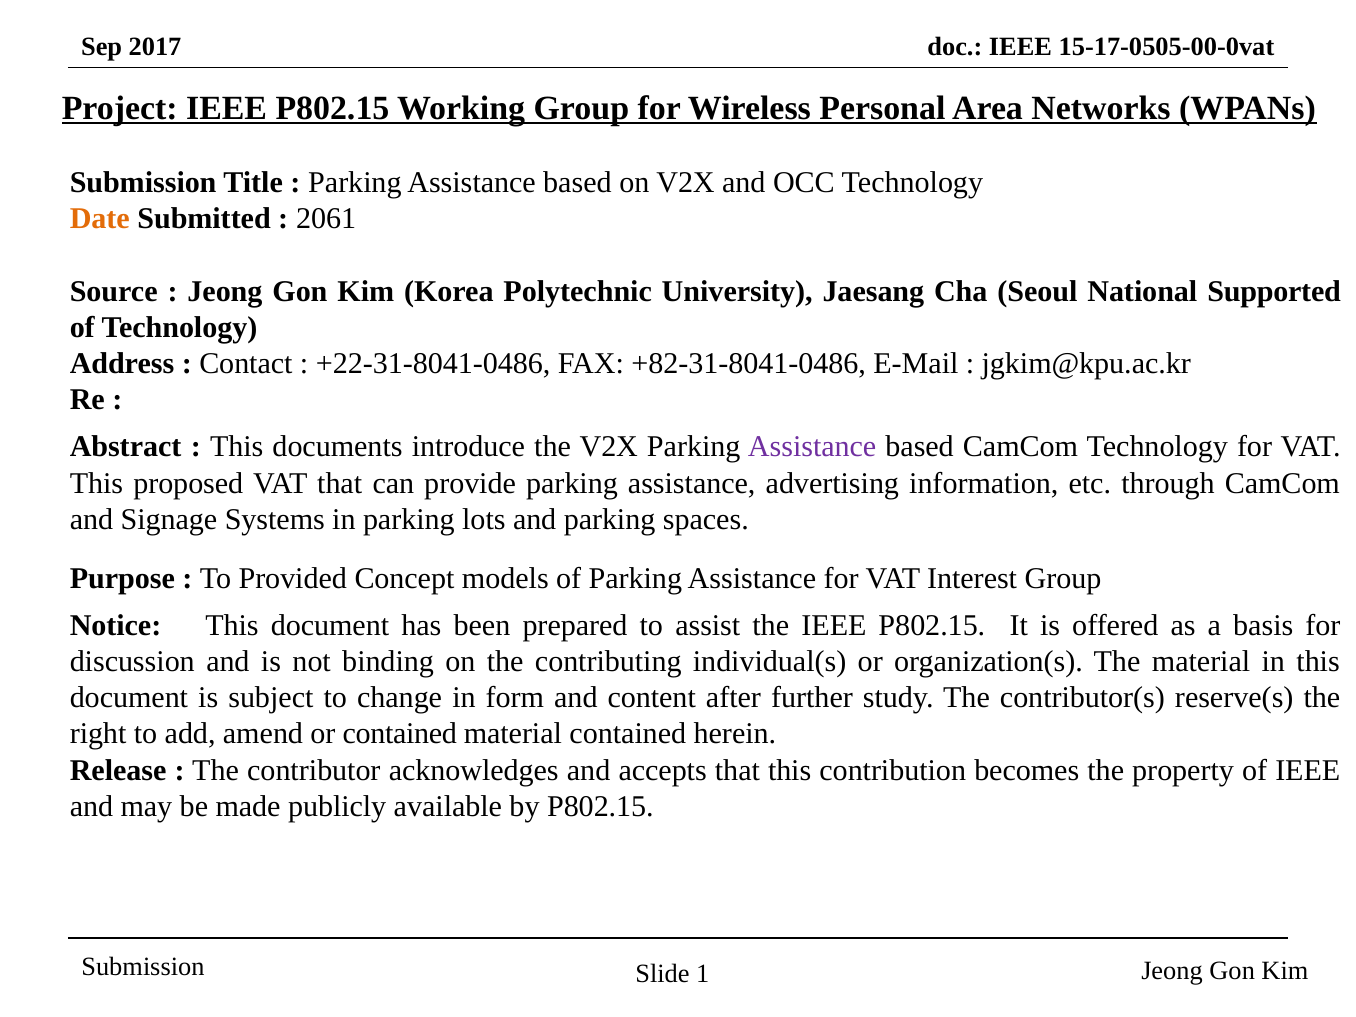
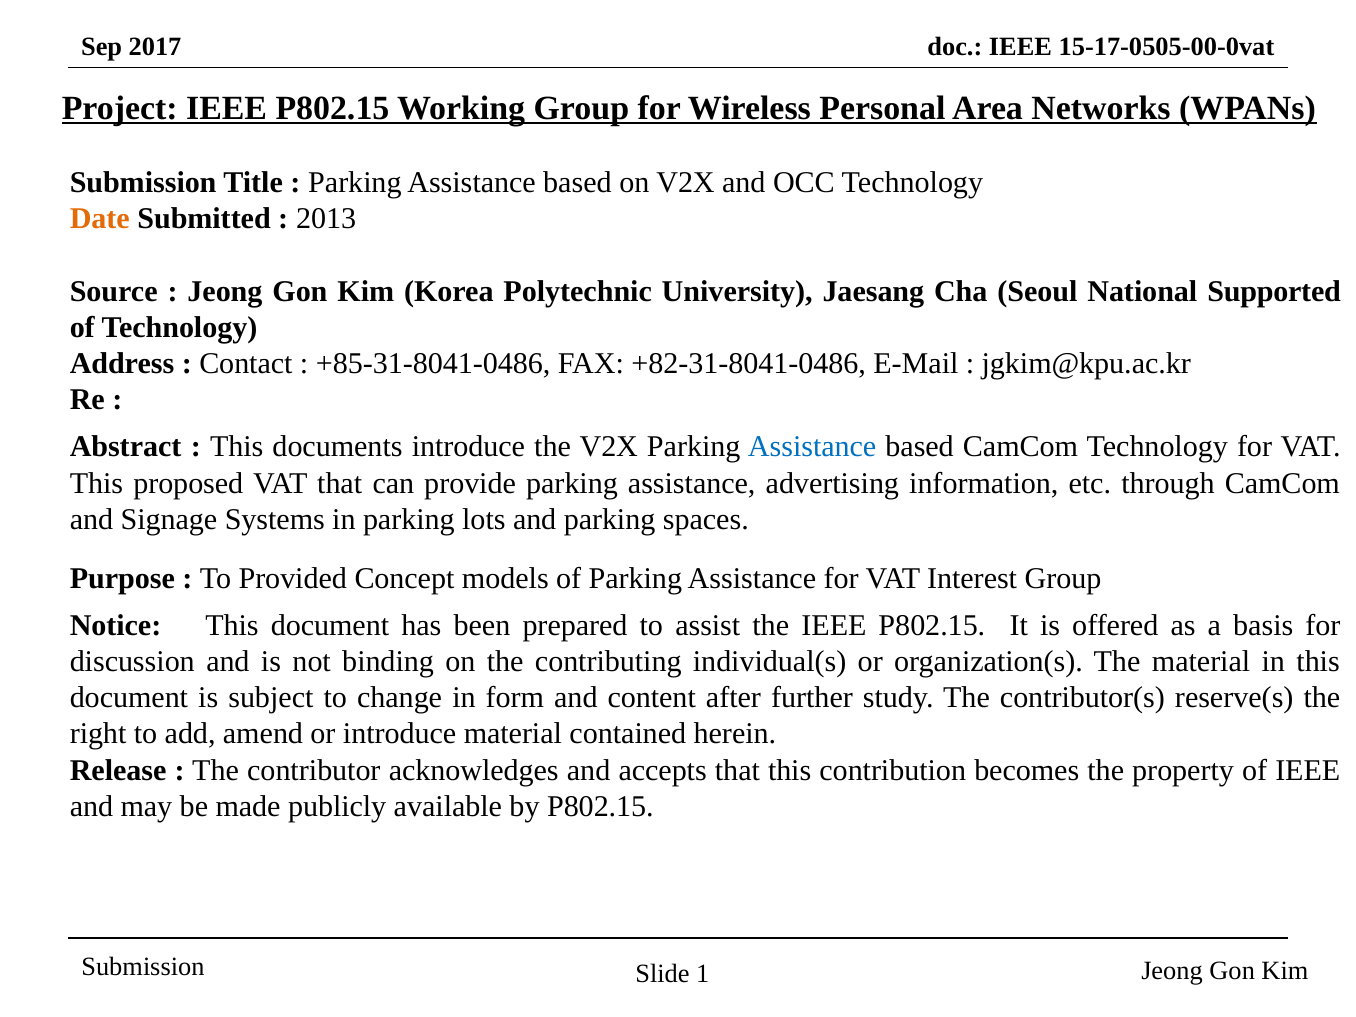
2061: 2061 -> 2013
+22-31-8041-0486: +22-31-8041-0486 -> +85-31-8041-0486
Assistance at (812, 447) colour: purple -> blue
or contained: contained -> introduce
